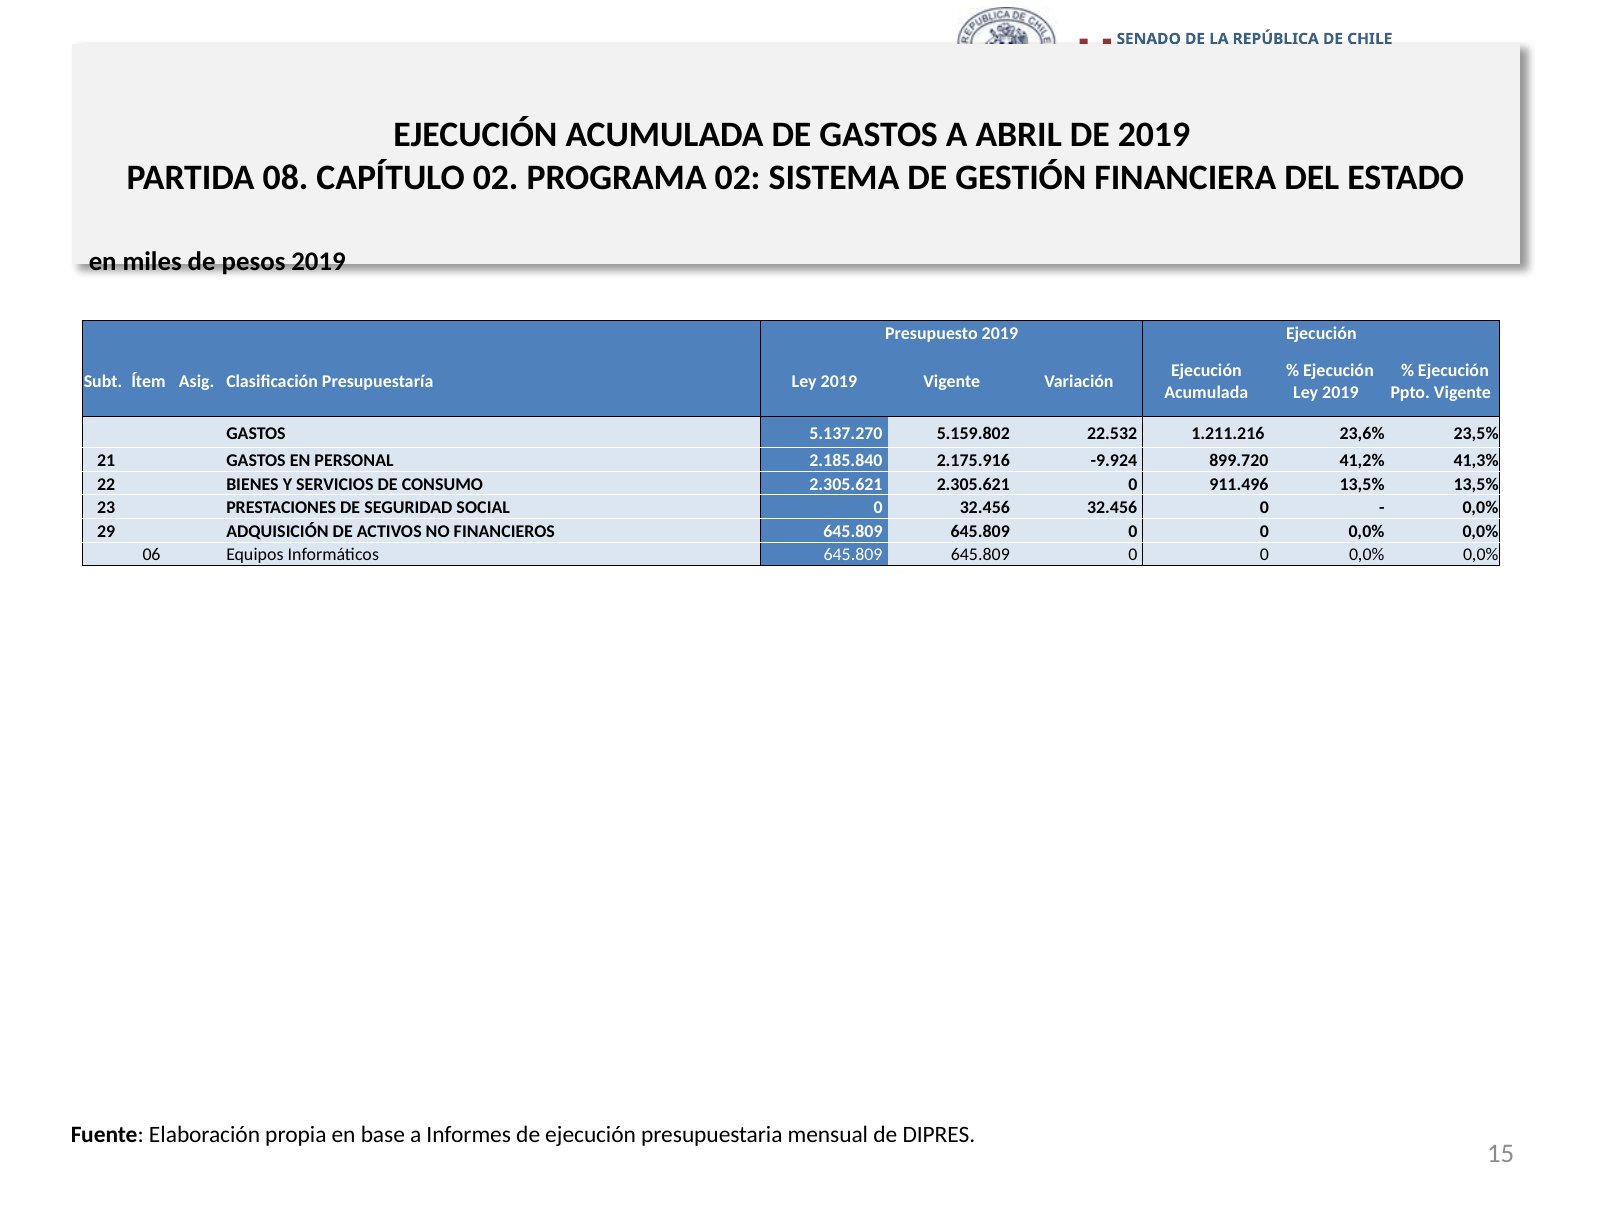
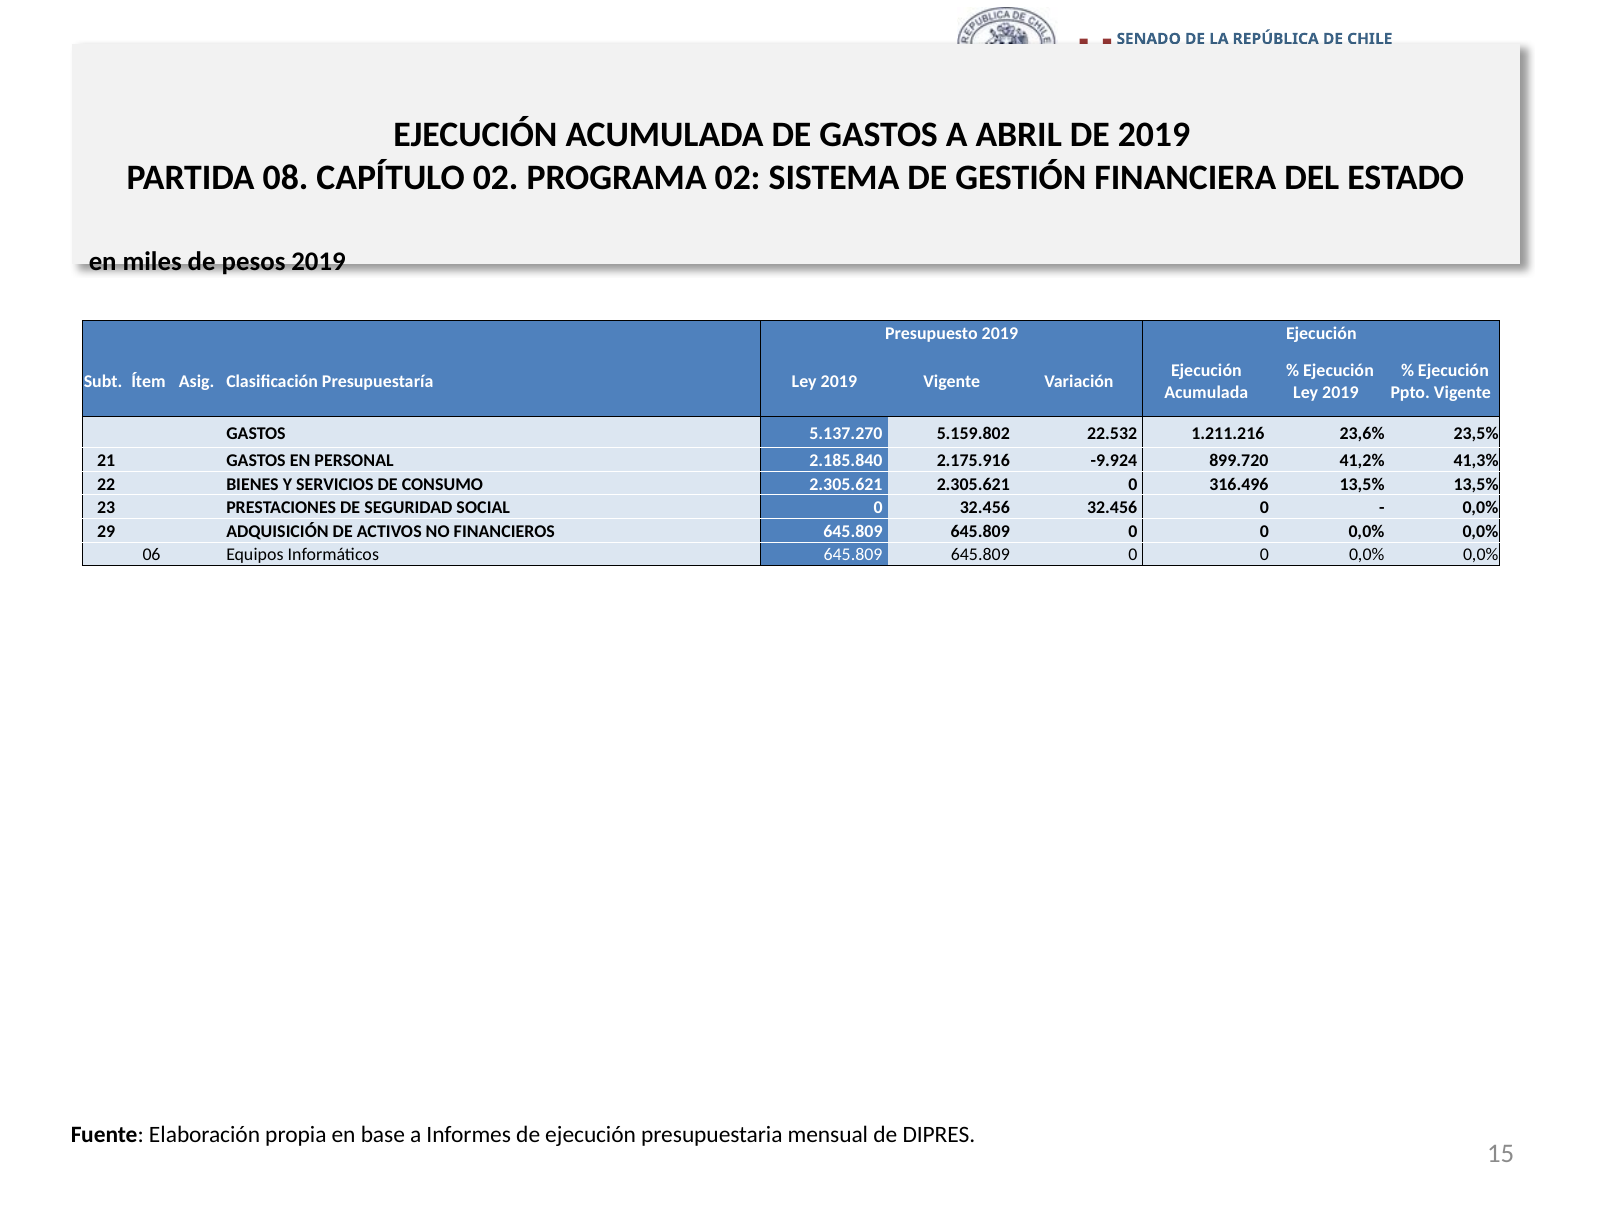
911.496: 911.496 -> 316.496
